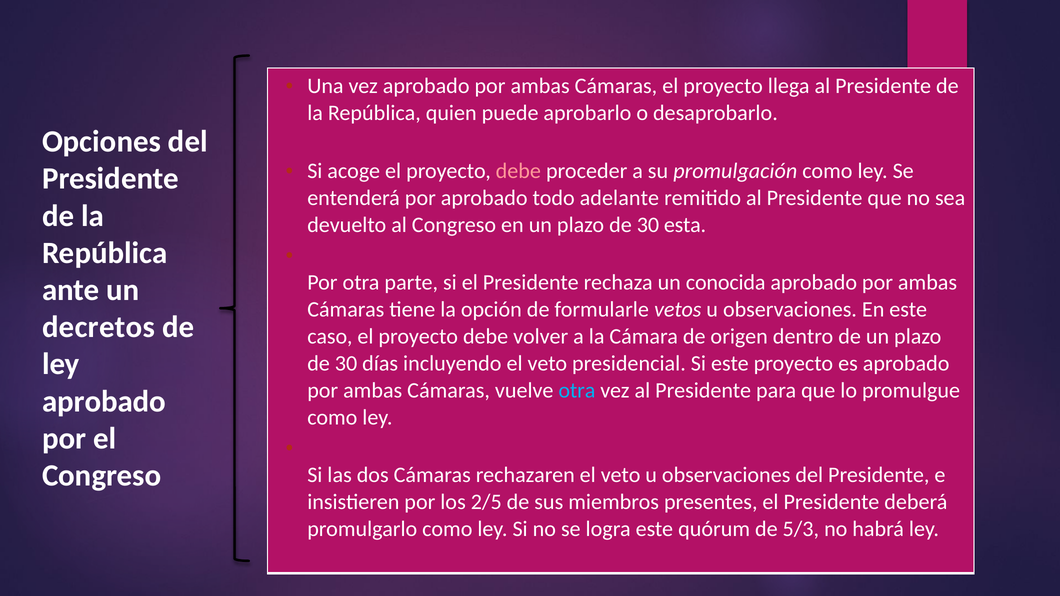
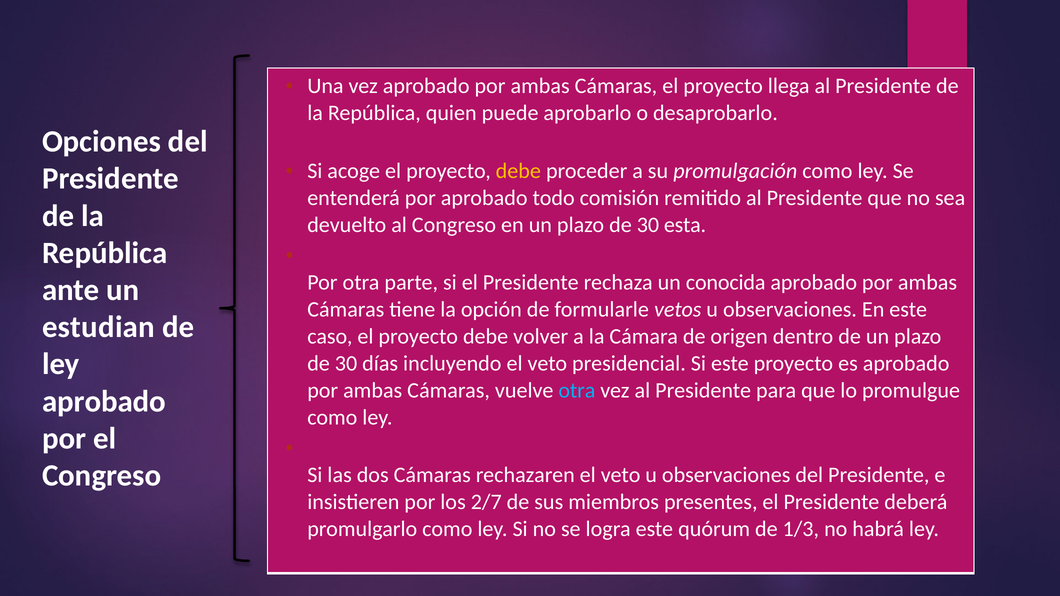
debe at (518, 171) colour: pink -> yellow
adelante: adelante -> comisión
decretos: decretos -> estudian
2/5: 2/5 -> 2/7
5/3: 5/3 -> 1/3
